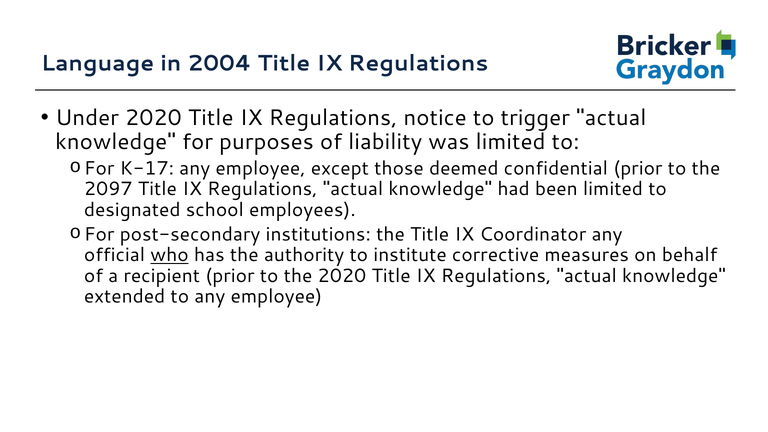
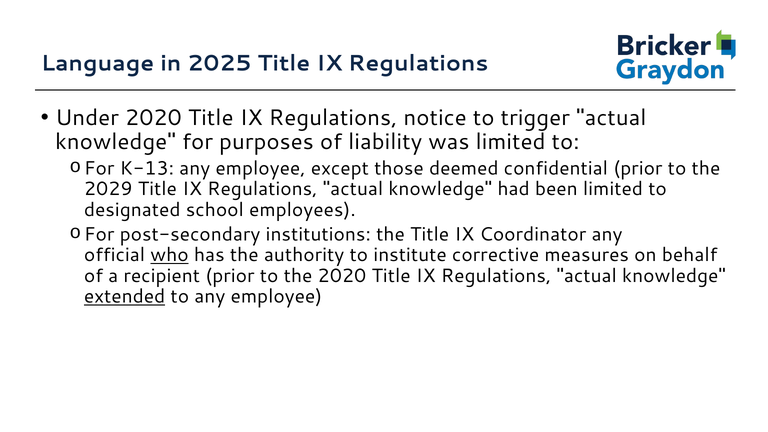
2004: 2004 -> 2025
K-17: K-17 -> K-13
2097: 2097 -> 2029
extended underline: none -> present
